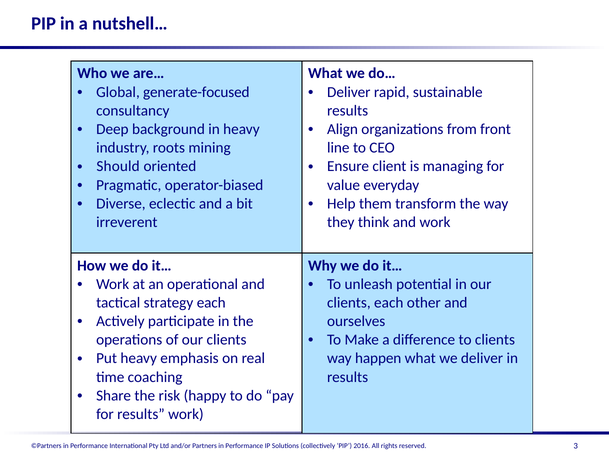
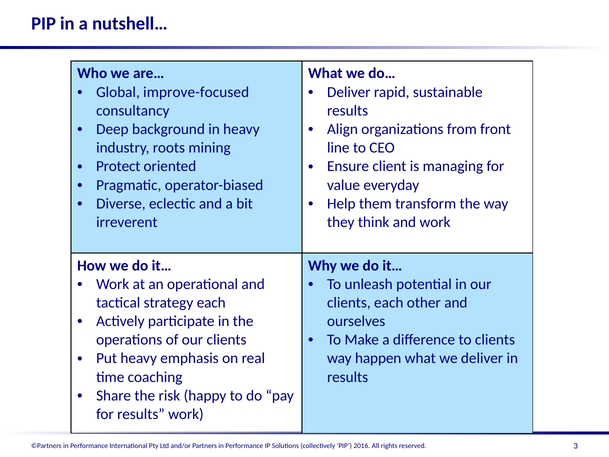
generate-focused: generate-focused -> improve-focused
Should: Should -> Protect
